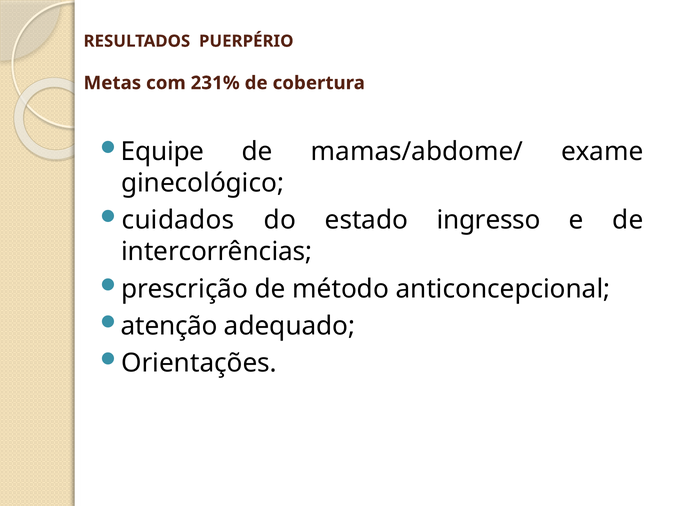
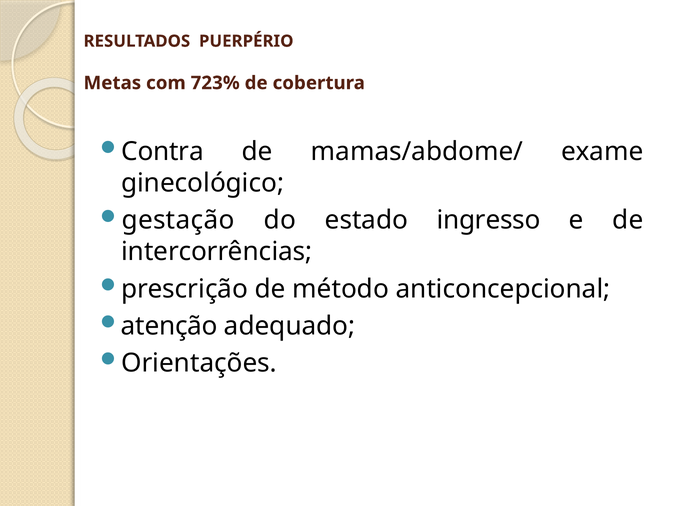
231%: 231% -> 723%
Equipe: Equipe -> Contra
cuidados: cuidados -> gestação
